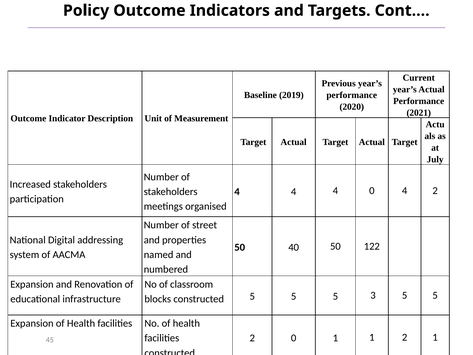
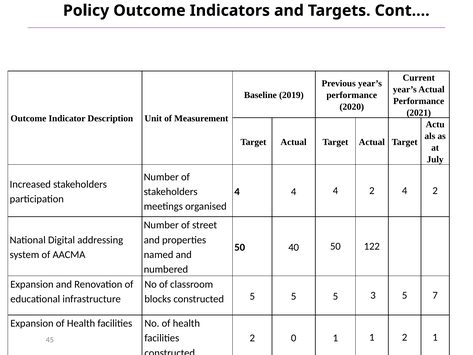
4 4 0: 0 -> 2
3 5 5: 5 -> 7
